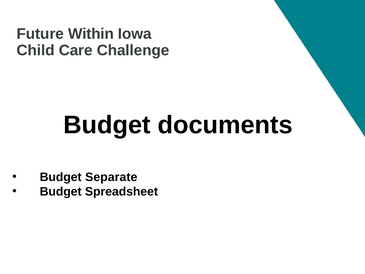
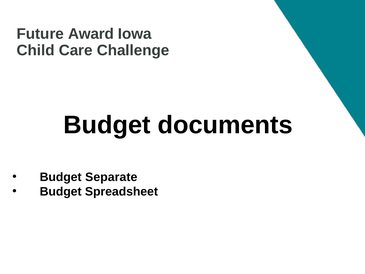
Within: Within -> Award
